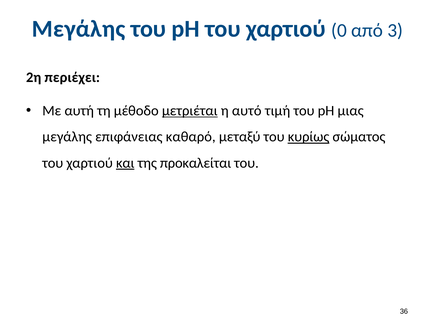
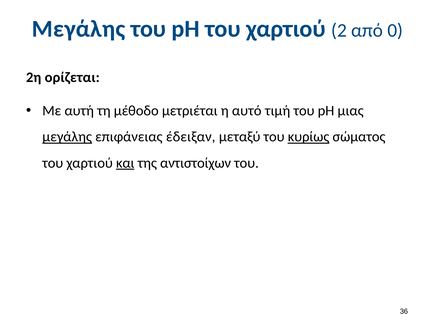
0: 0 -> 2
3: 3 -> 0
περιέχει: περιέχει -> ορίζεται
μετριέται underline: present -> none
μεγάλης at (67, 137) underline: none -> present
καθαρό: καθαρό -> έδειξαν
προκαλείται: προκαλείται -> αντιστοίχων
